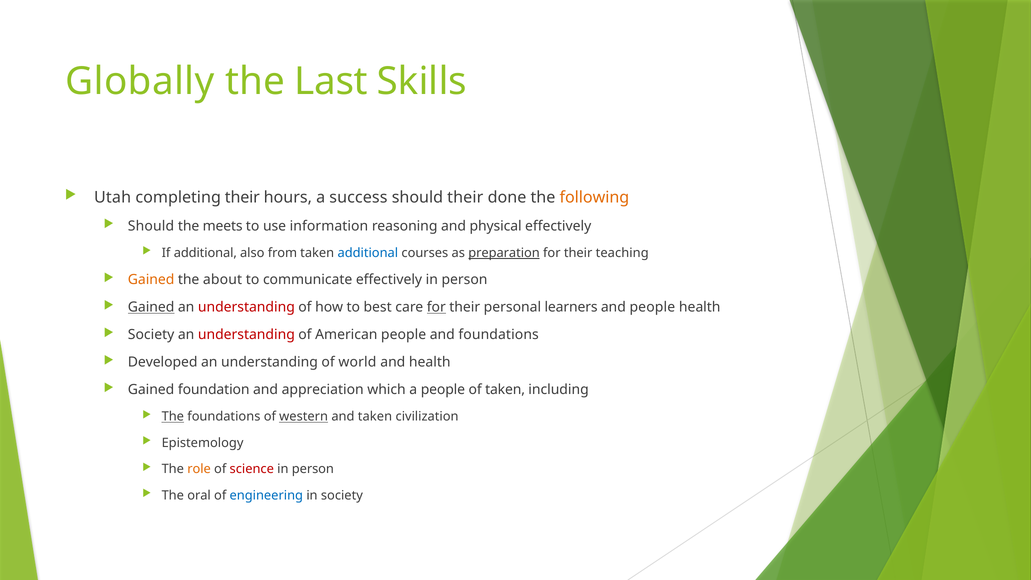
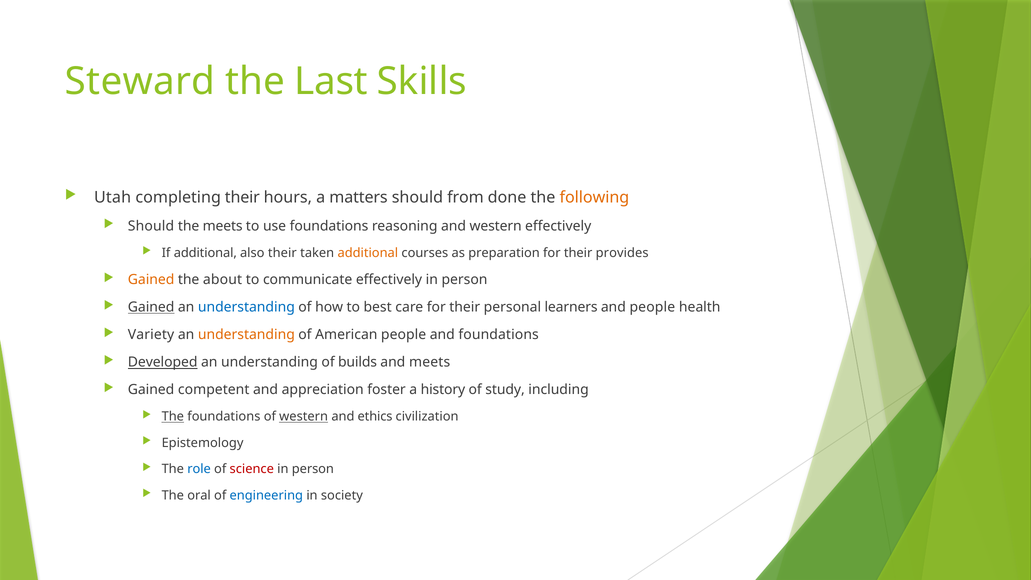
Globally: Globally -> Steward
success: success -> matters
should their: their -> from
use information: information -> foundations
and physical: physical -> western
also from: from -> their
additional at (368, 253) colour: blue -> orange
preparation underline: present -> none
teaching: teaching -> provides
understanding at (246, 307) colour: red -> blue
for at (436, 307) underline: present -> none
Society at (151, 335): Society -> Variety
understanding at (246, 335) colour: red -> orange
Developed underline: none -> present
world: world -> builds
and health: health -> meets
foundation: foundation -> competent
which: which -> foster
a people: people -> history
of taken: taken -> study
and taken: taken -> ethics
role colour: orange -> blue
